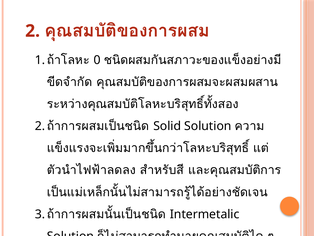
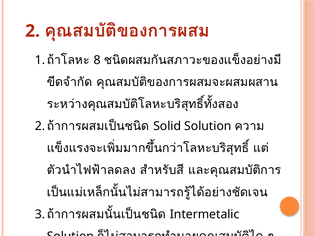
0: 0 -> 8
